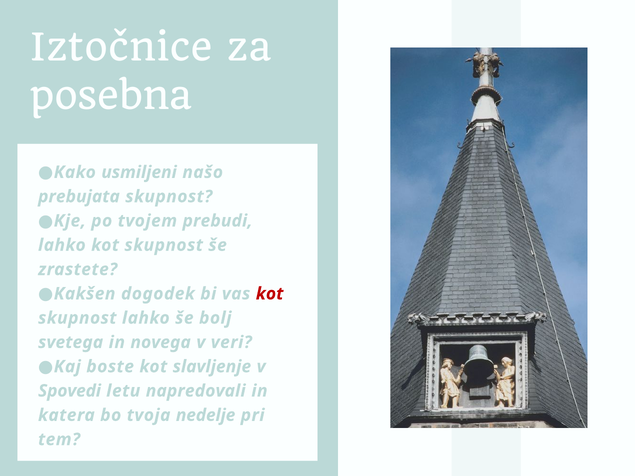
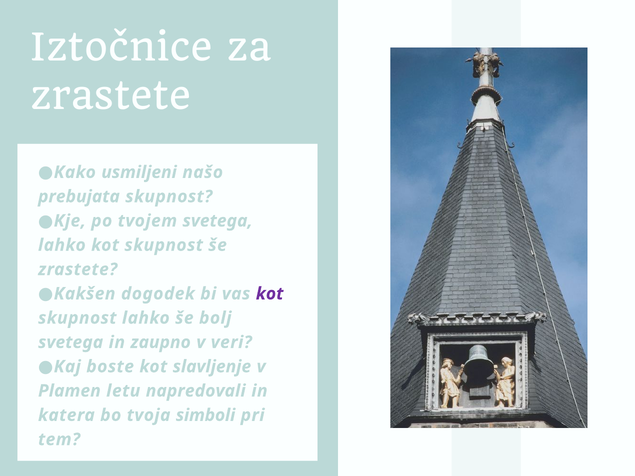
posebna at (111, 97): posebna -> zrastete
tvojem prebudi: prebudi -> svetega
kot at (270, 294) colour: red -> purple
novega: novega -> zaupno
Spovedi: Spovedi -> Plamen
nedelje: nedelje -> simboli
